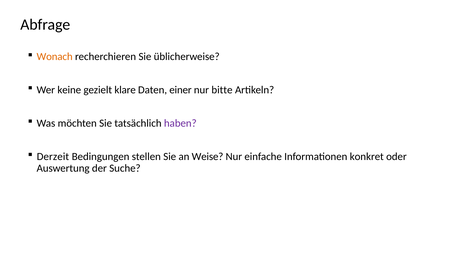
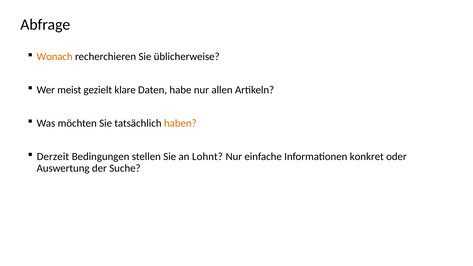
keine: keine -> meist
einer: einer -> habe
bitte: bitte -> allen
haben colour: purple -> orange
Weise: Weise -> Lohnt
